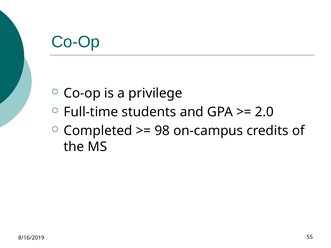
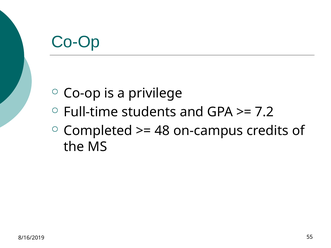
2.0: 2.0 -> 7.2
98: 98 -> 48
